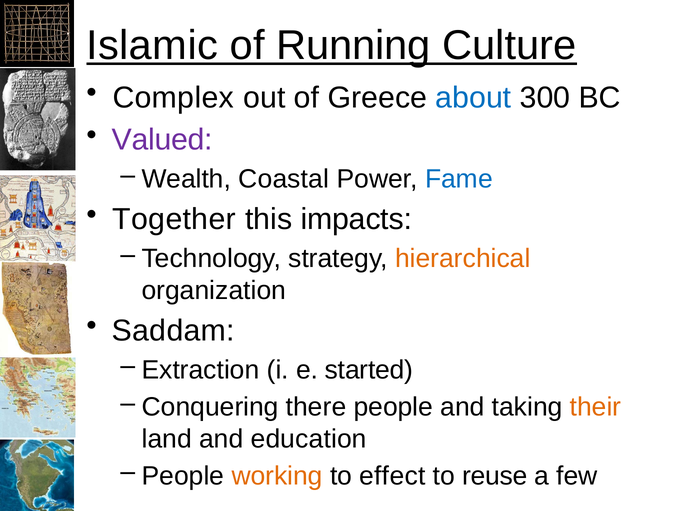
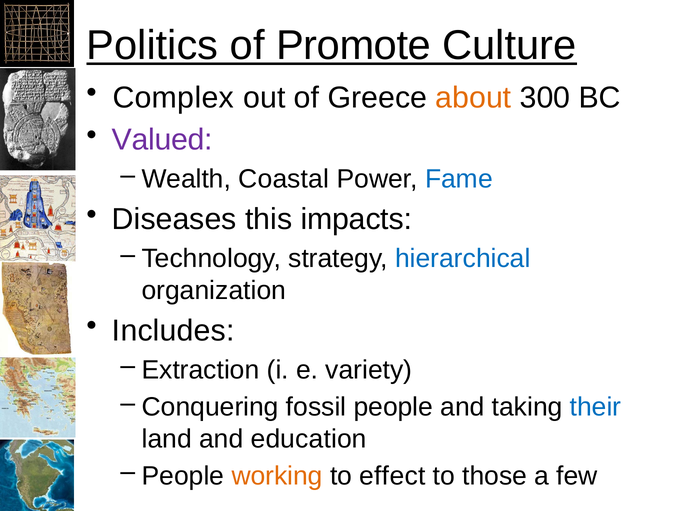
Islamic: Islamic -> Politics
Running: Running -> Promote
about colour: blue -> orange
Together: Together -> Diseases
hierarchical colour: orange -> blue
Saddam: Saddam -> Includes
started: started -> variety
there: there -> fossil
their colour: orange -> blue
reuse: reuse -> those
